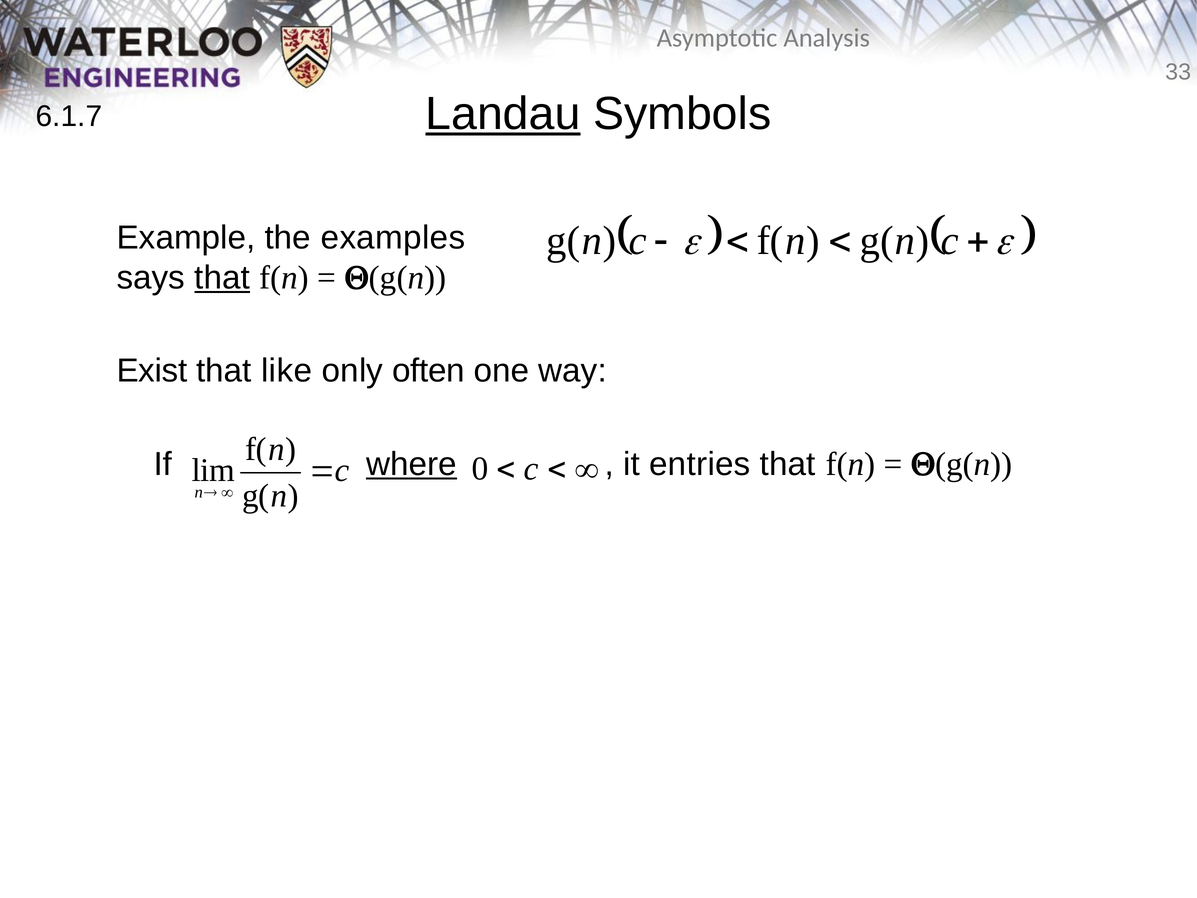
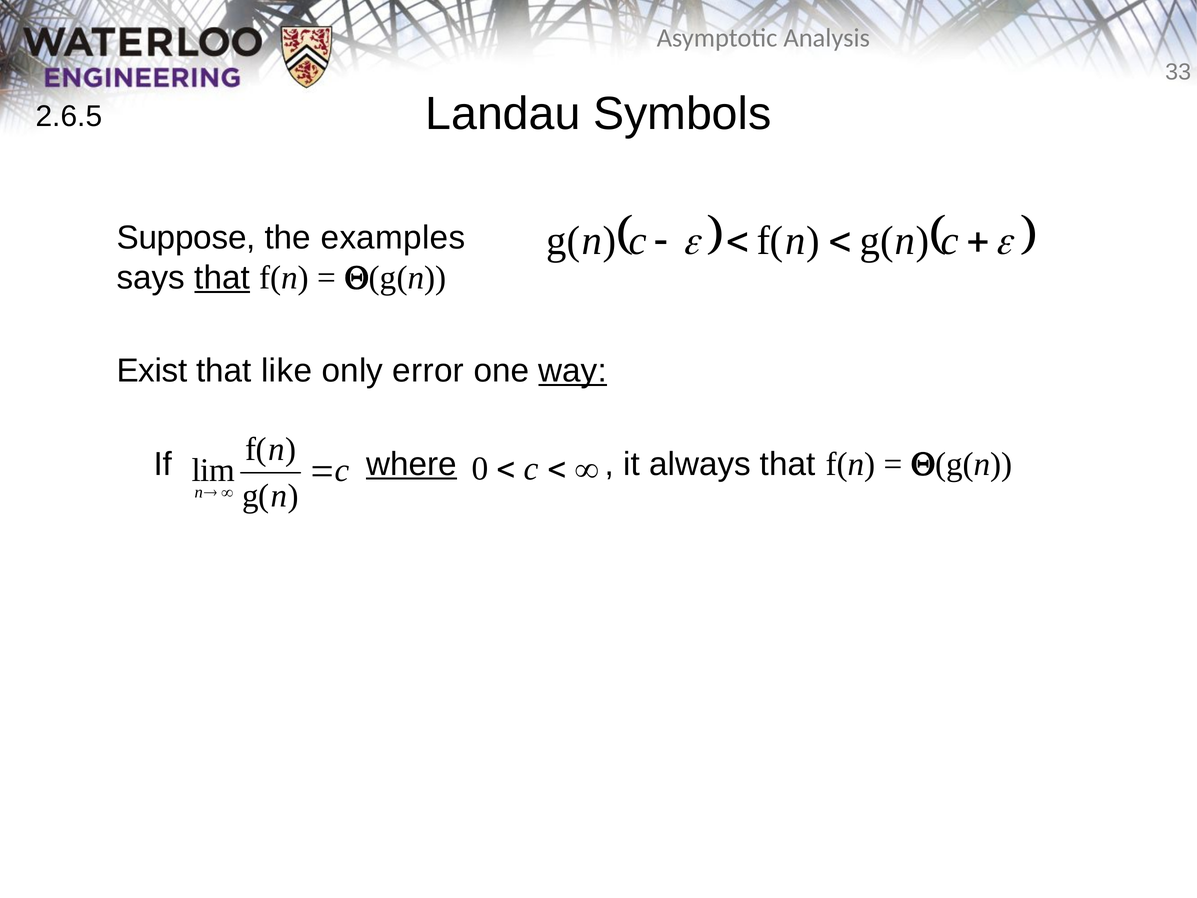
Landau underline: present -> none
6.1.7: 6.1.7 -> 2.6.5
Example: Example -> Suppose
often: often -> error
way underline: none -> present
entries: entries -> always
